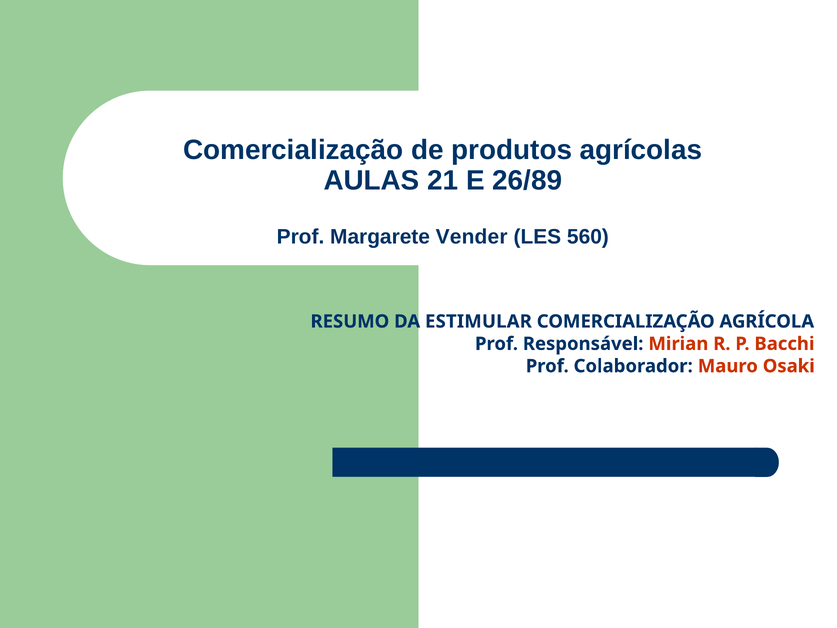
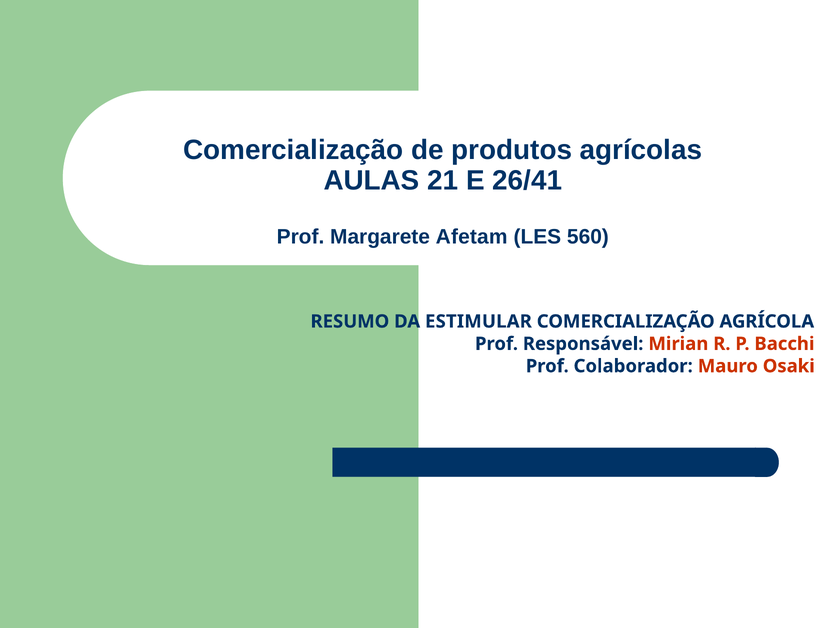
26/89: 26/89 -> 26/41
Vender: Vender -> Afetam
